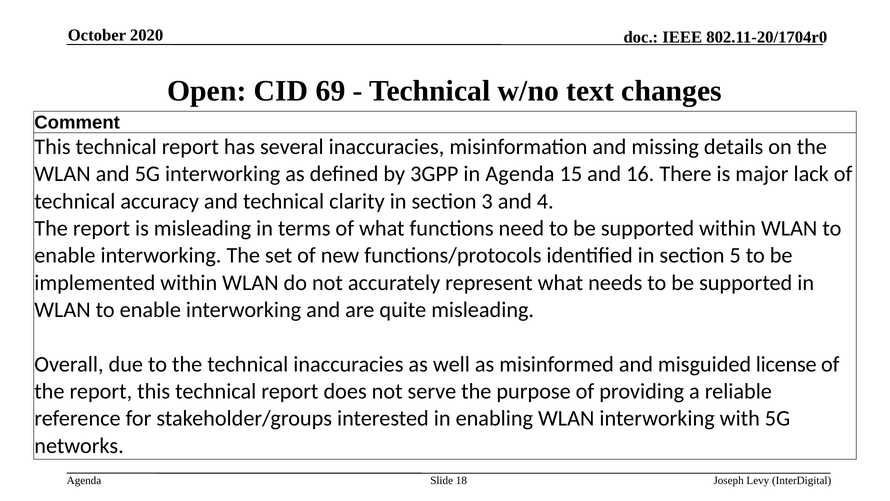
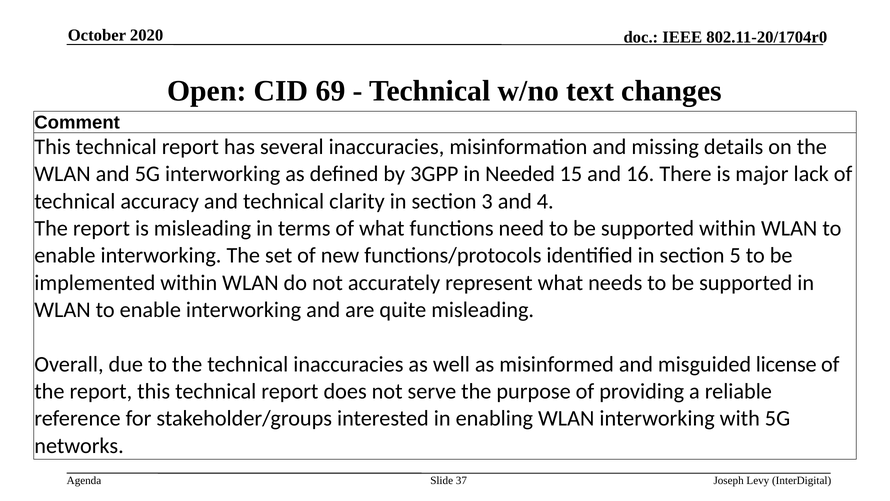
in Agenda: Agenda -> Needed
18: 18 -> 37
